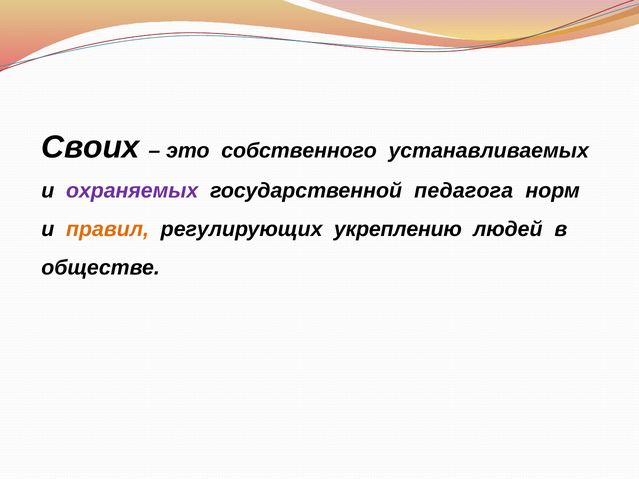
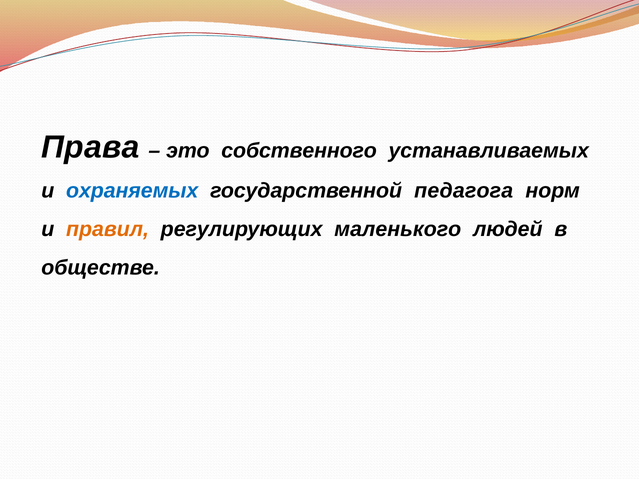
Своих: Своих -> Права
охраняемых colour: purple -> blue
укреплению: укреплению -> маленького
